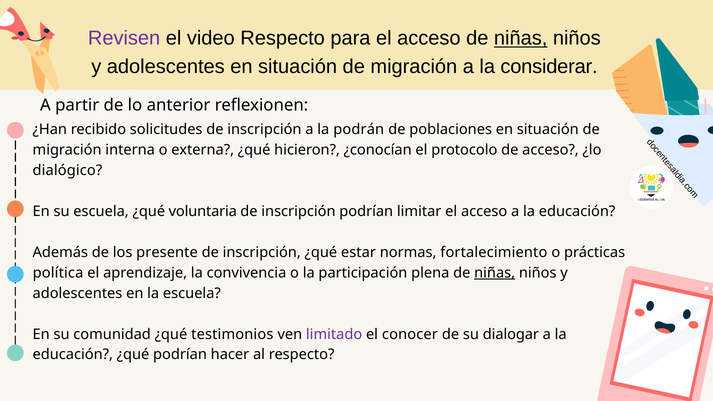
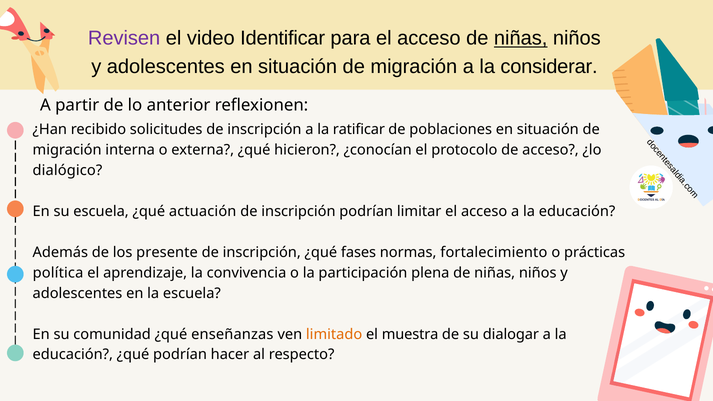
video Respecto: Respecto -> Identificar
podrán: podrán -> ratificar
voluntaria: voluntaria -> actuación
estar: estar -> fases
niñas at (495, 273) underline: present -> none
testimonios: testimonios -> enseñanzas
limitado colour: purple -> orange
conocer: conocer -> muestra
